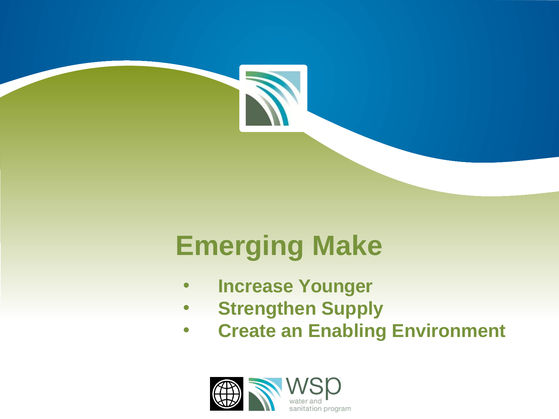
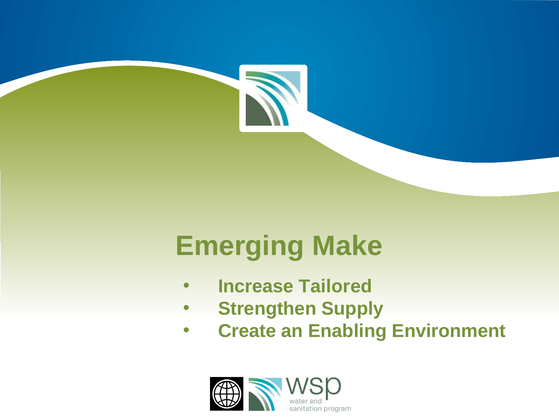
Younger: Younger -> Tailored
